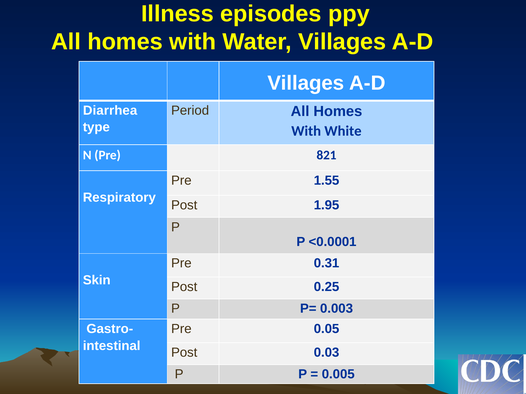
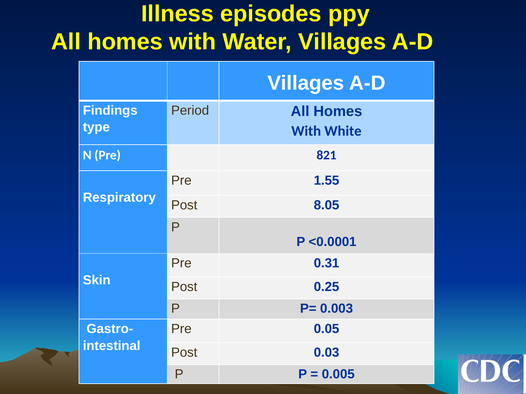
Diarrhea: Diarrhea -> Findings
1.95: 1.95 -> 8.05
